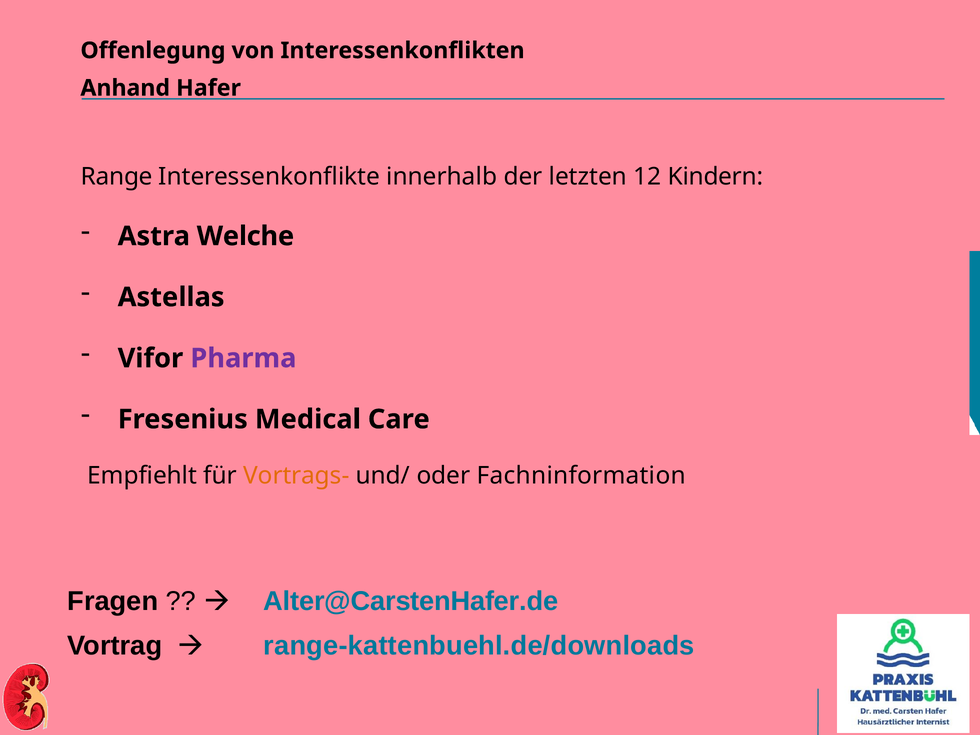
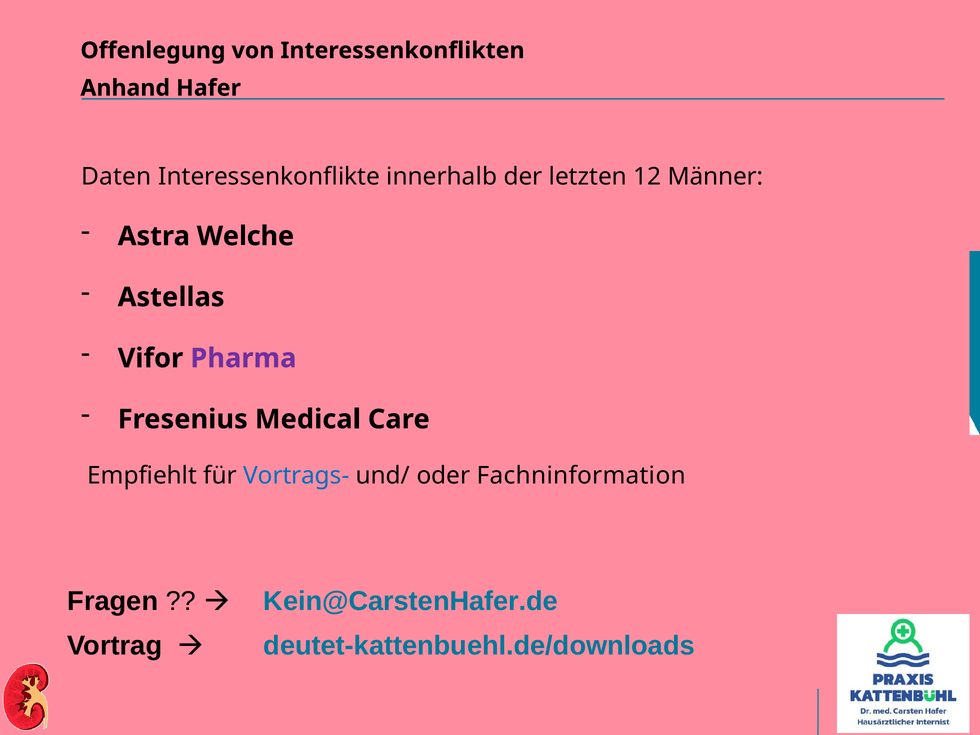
Range: Range -> Daten
Kindern: Kindern -> Männer
Vortrags- colour: orange -> blue
Alter@CarstenHafer.de: Alter@CarstenHafer.de -> Kein@CarstenHafer.de
range-kattenbuehl.de/downloads: range-kattenbuehl.de/downloads -> deutet-kattenbuehl.de/downloads
